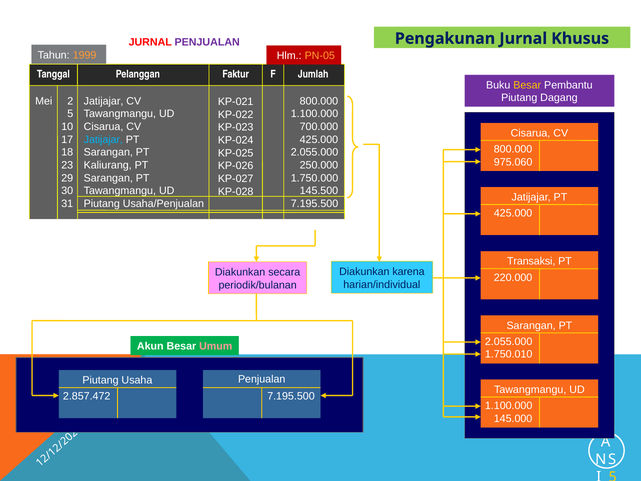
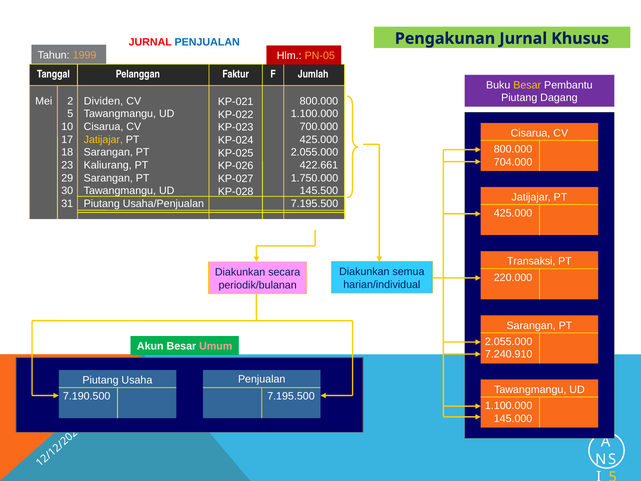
PENJUALAN at (207, 42) colour: purple -> blue
Jatijajar at (104, 101): Jatijajar -> Dividen
Jatijajar at (103, 140) colour: light blue -> yellow
975.060: 975.060 -> 704.000
250.000: 250.000 -> 422.661
karena: karena -> semua
1.750.010: 1.750.010 -> 7.240.910
2.857.472: 2.857.472 -> 7.190.500
